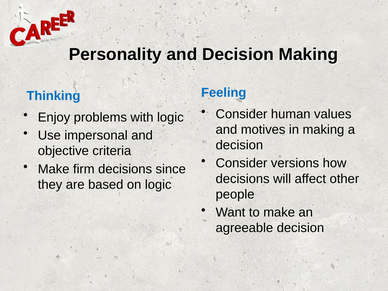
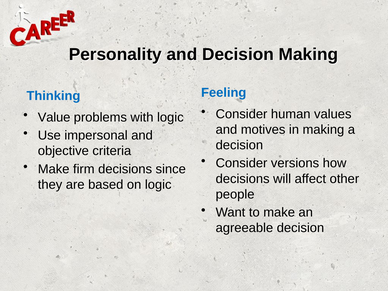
Enjoy: Enjoy -> Value
